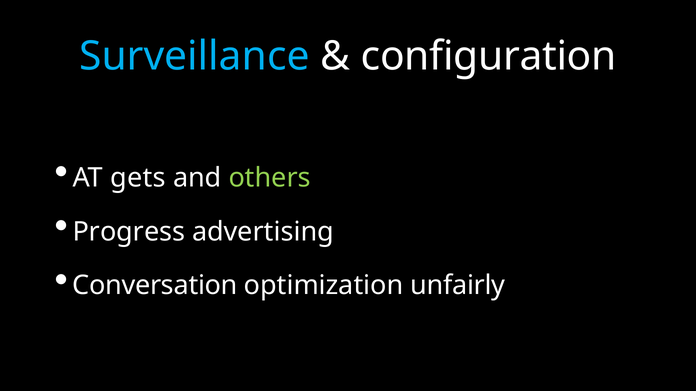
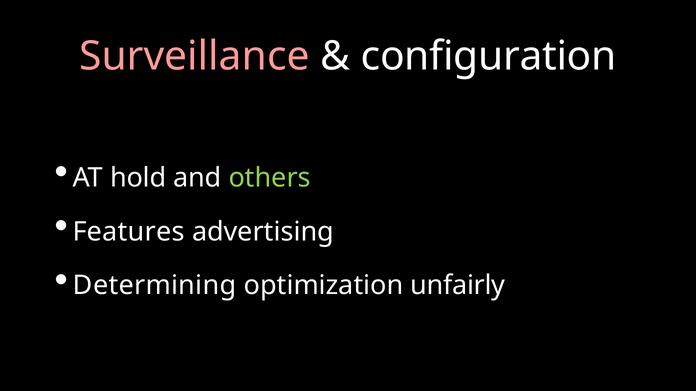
Surveillance colour: light blue -> pink
gets: gets -> hold
Progress: Progress -> Features
Conversation: Conversation -> Determining
